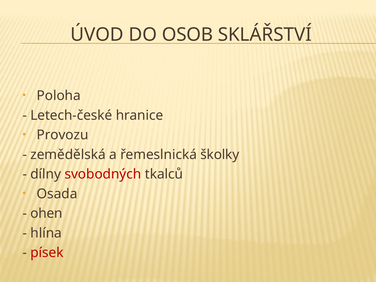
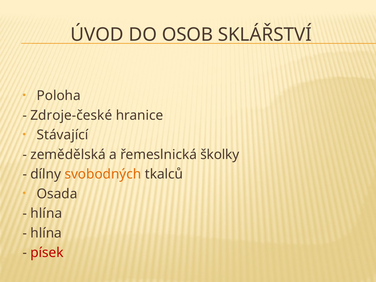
Letech-české: Letech-české -> Zdroje-české
Provozu: Provozu -> Stávající
svobodných colour: red -> orange
ohen at (46, 213): ohen -> hlína
